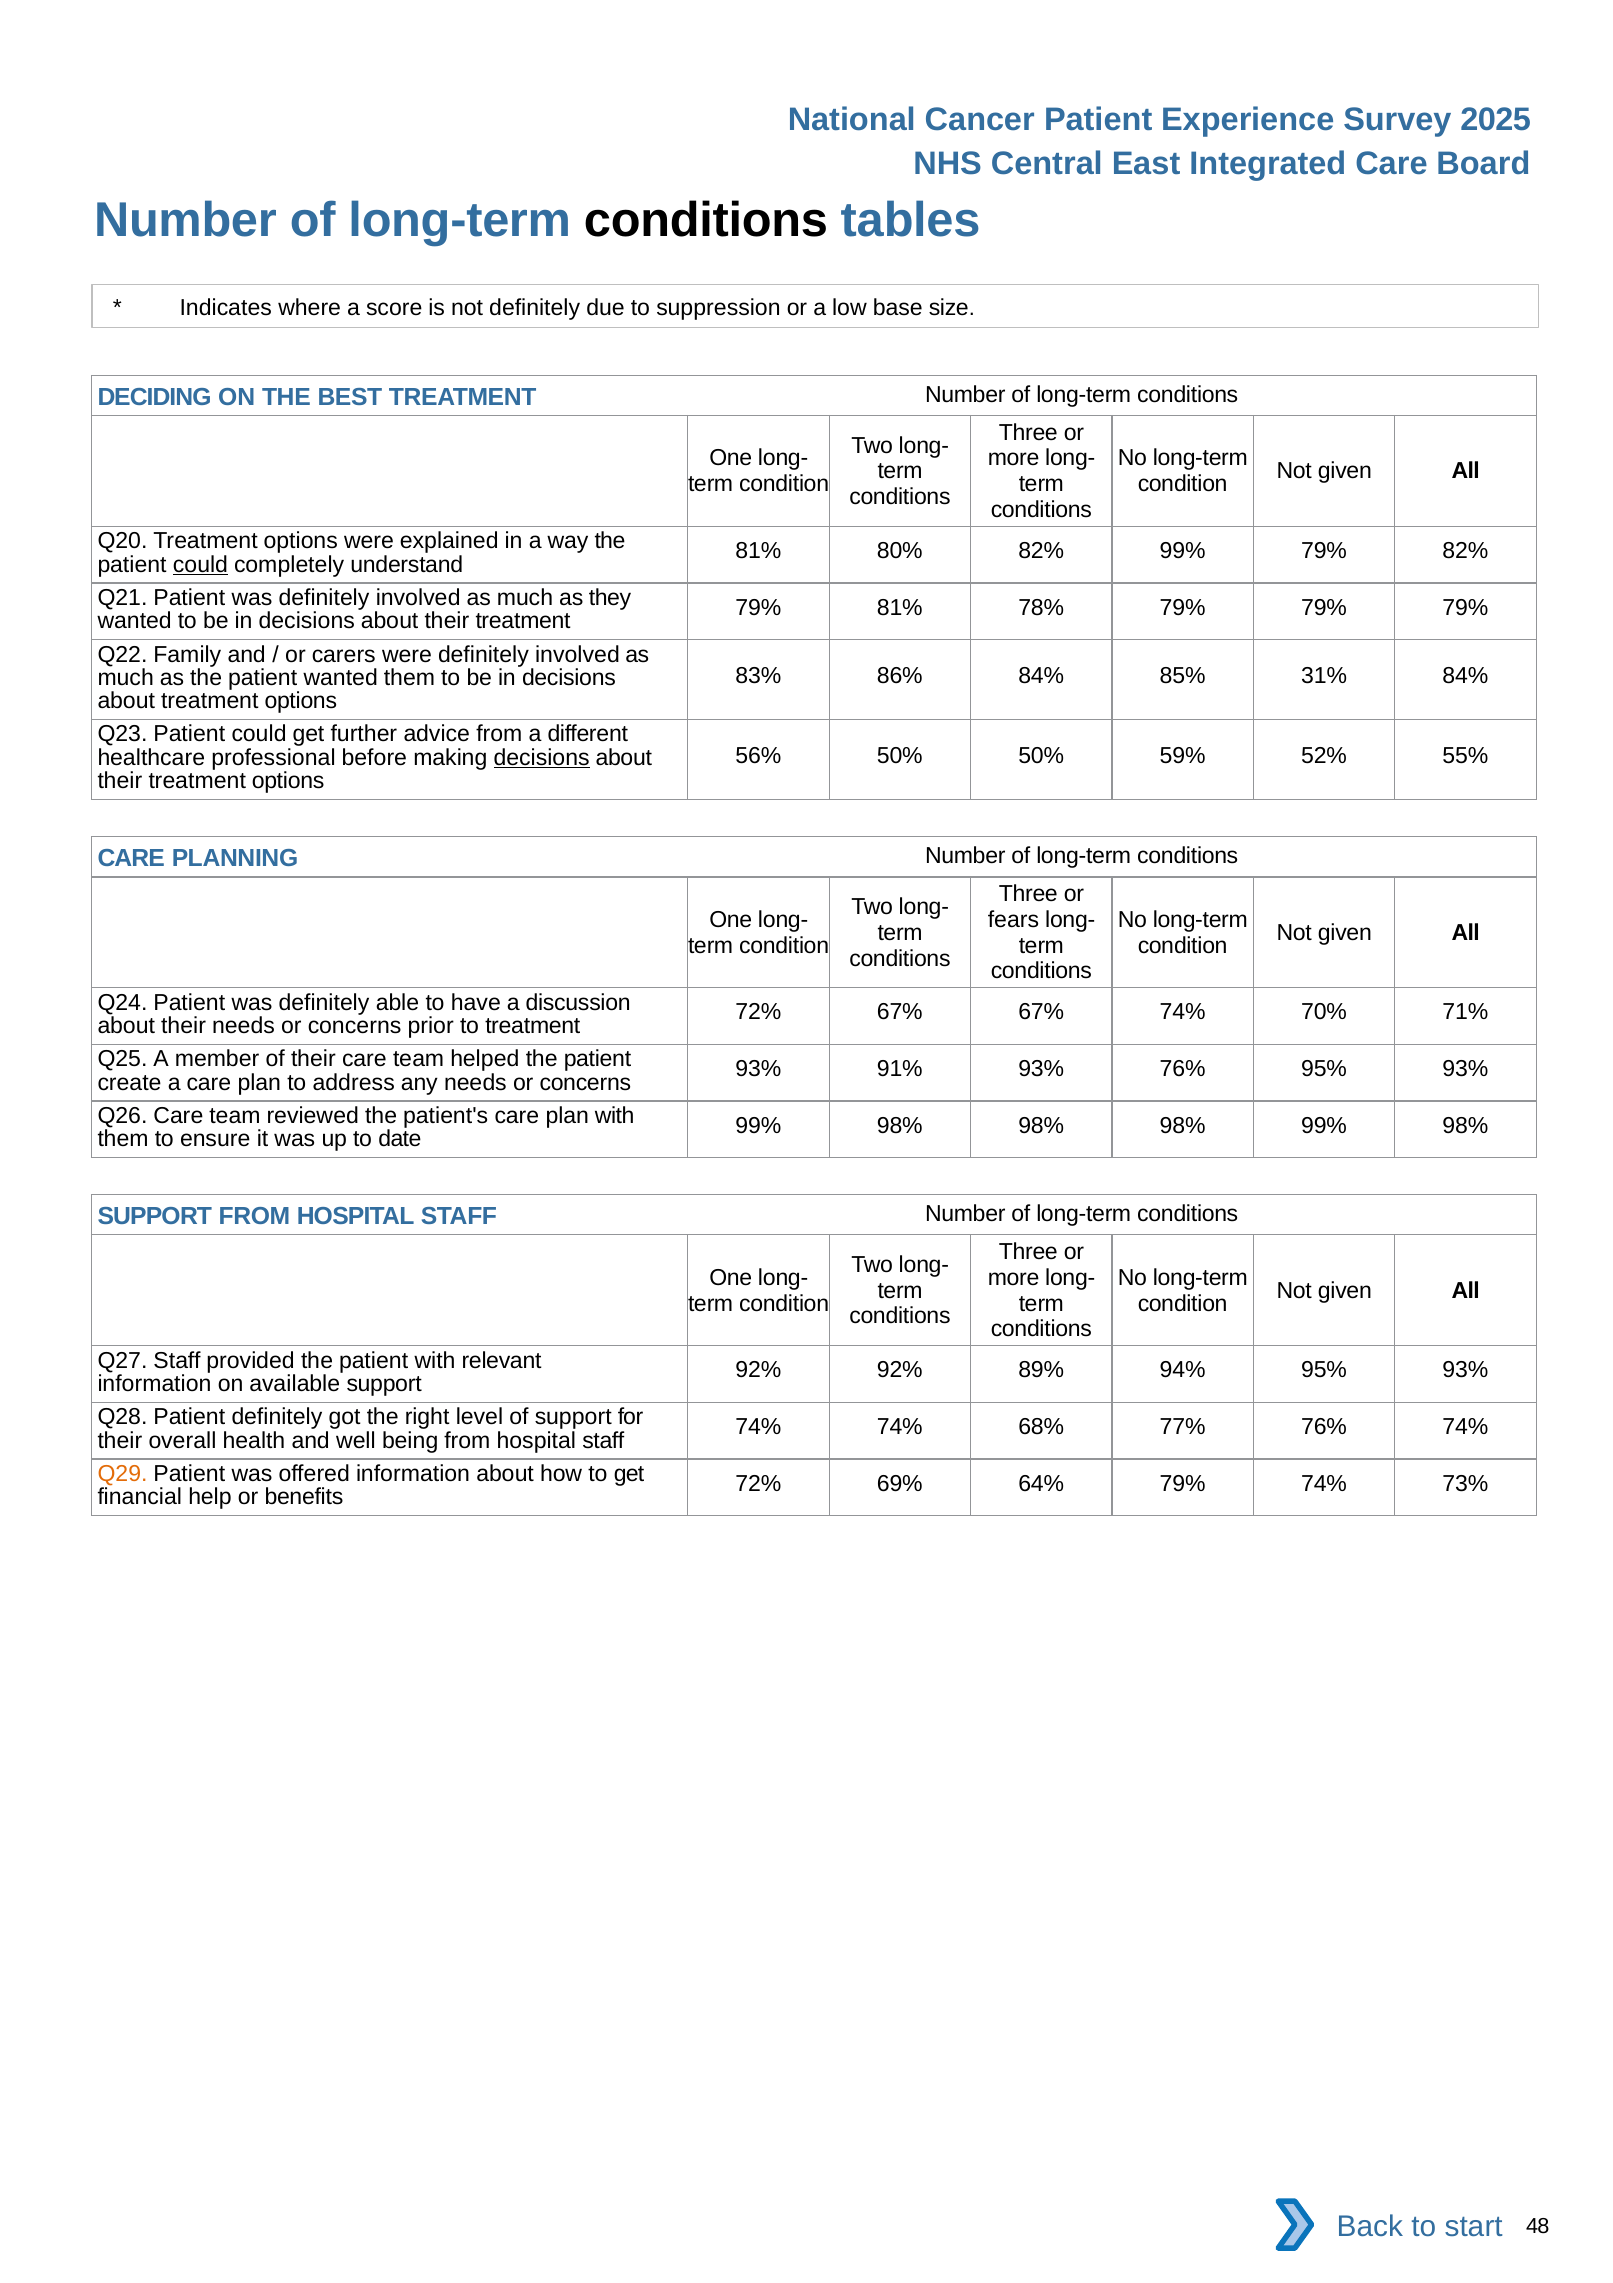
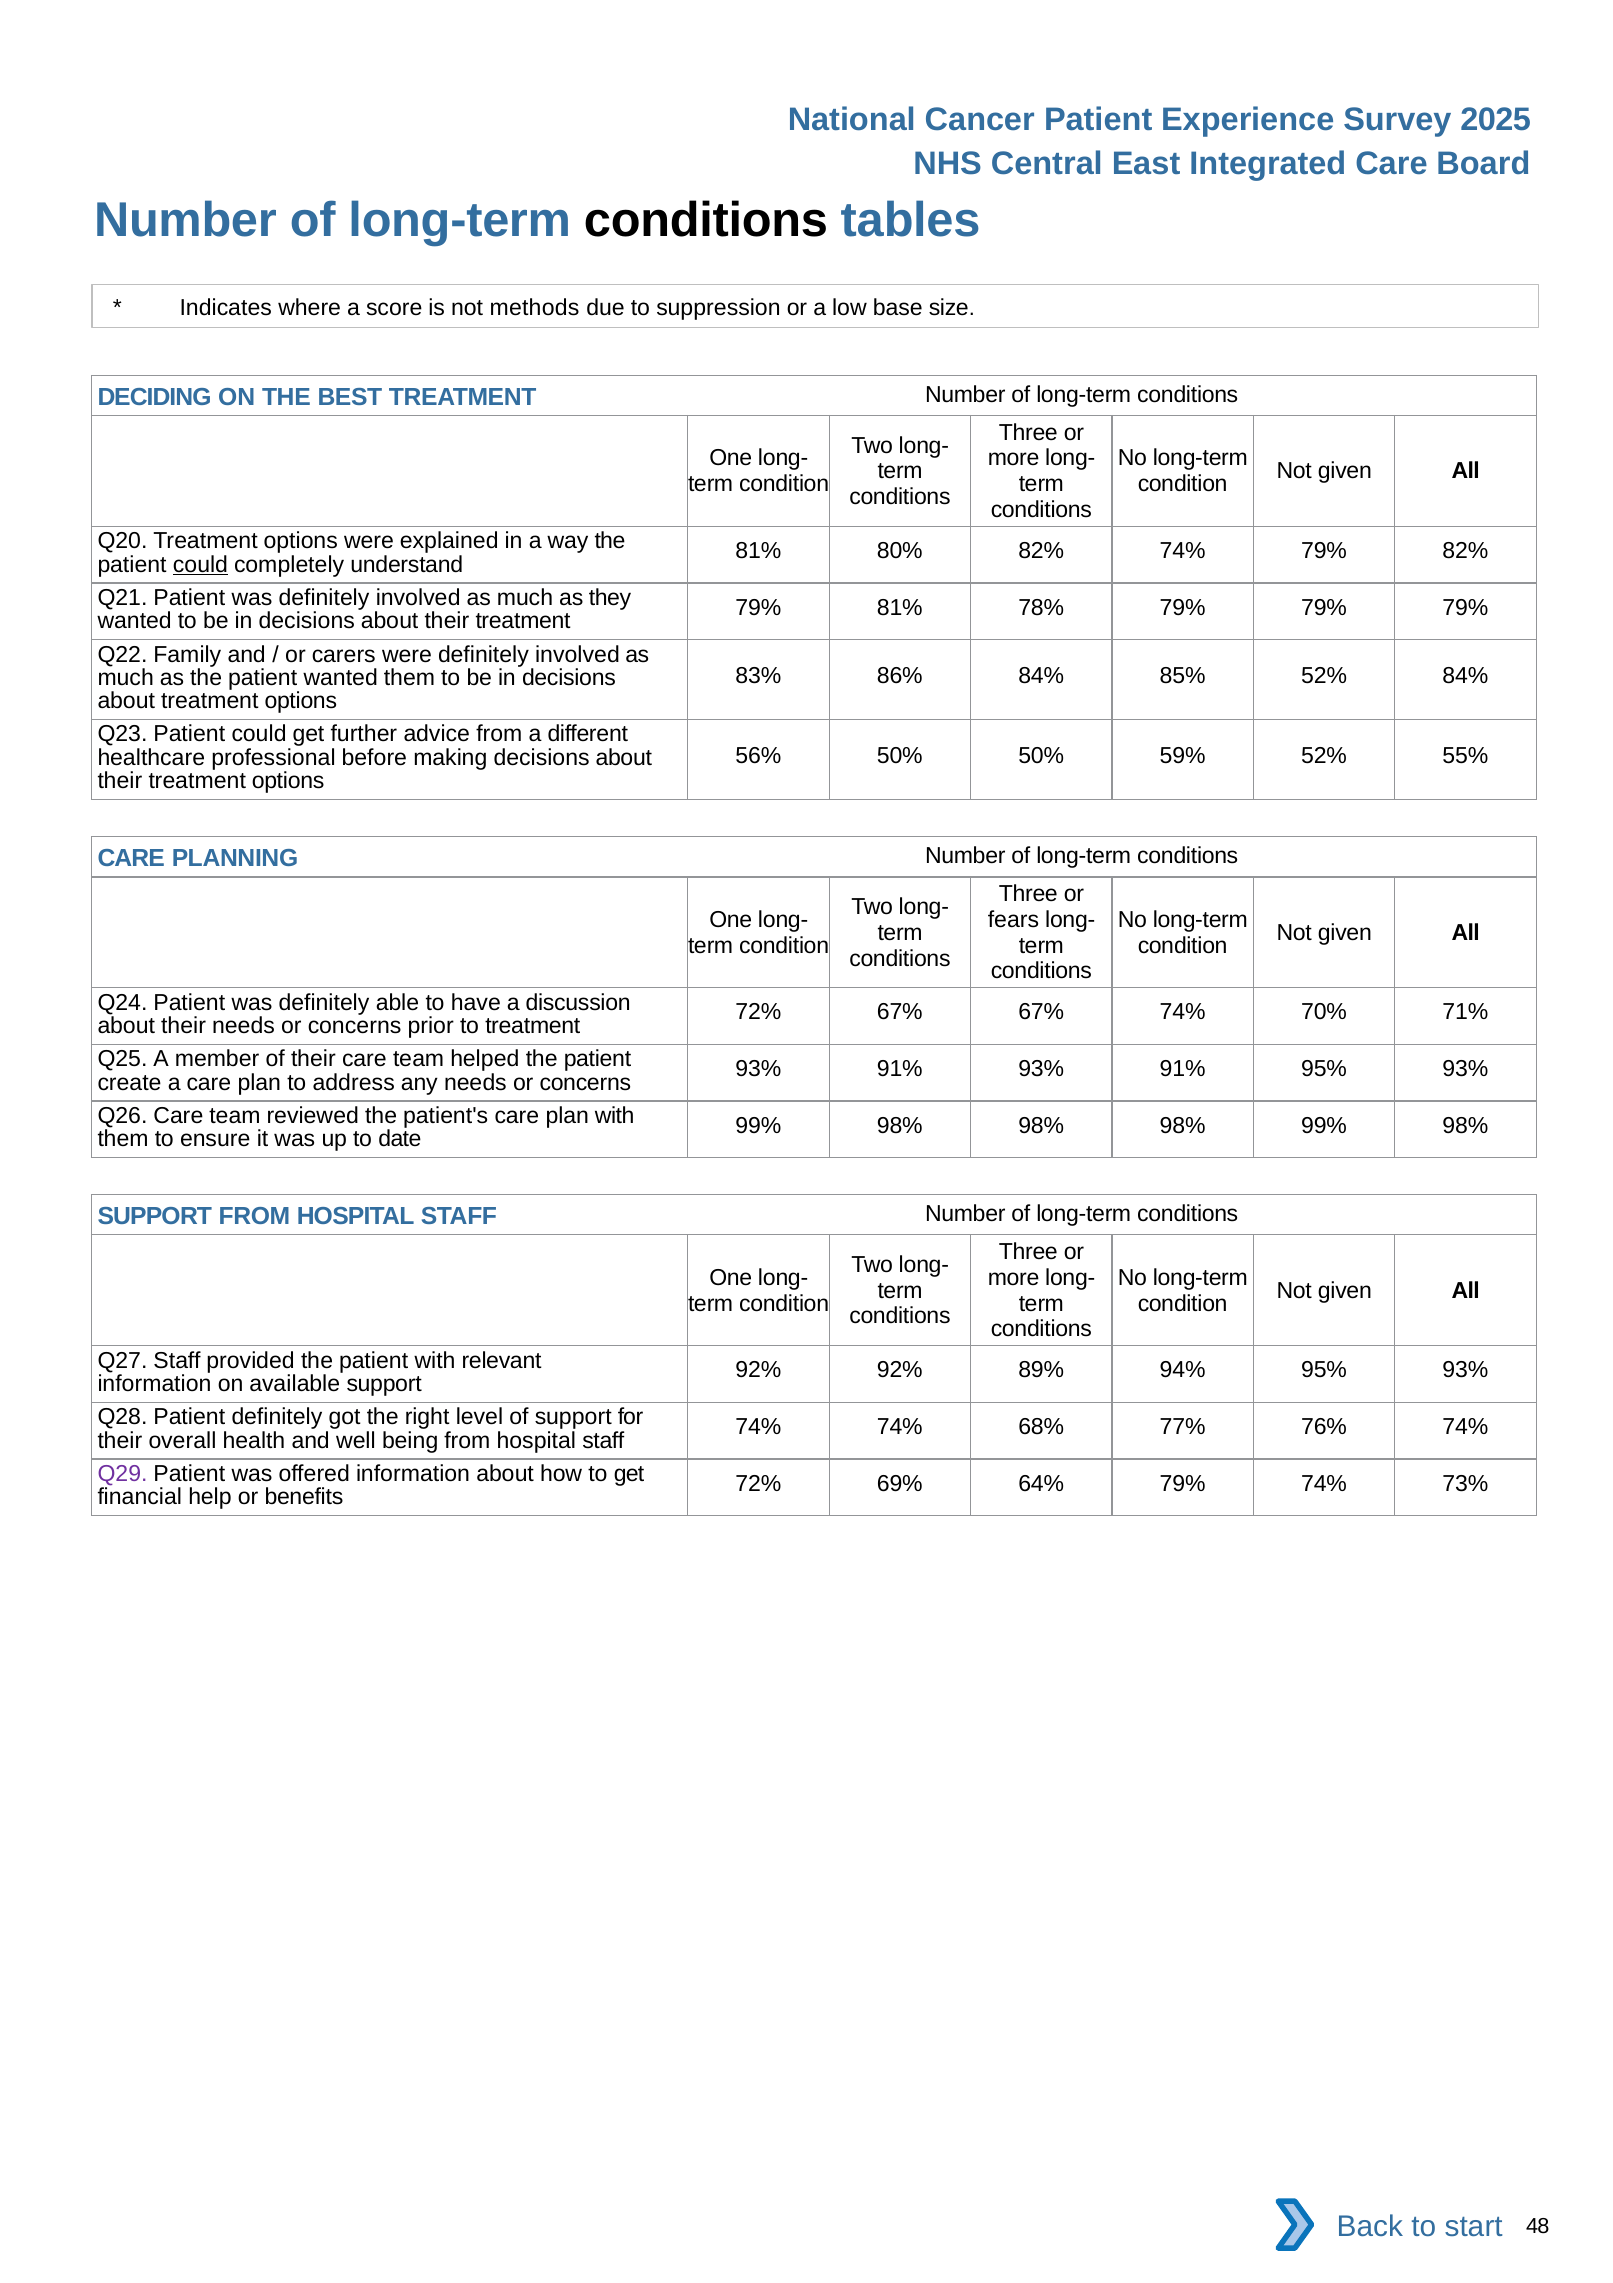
not definitely: definitely -> methods
82% 99%: 99% -> 74%
85% 31%: 31% -> 52%
decisions at (542, 758) underline: present -> none
91% 93% 76%: 76% -> 91%
Q29 colour: orange -> purple
